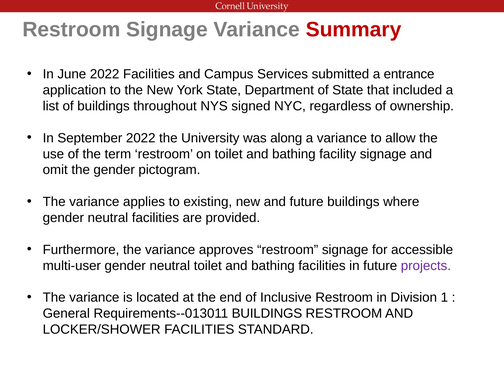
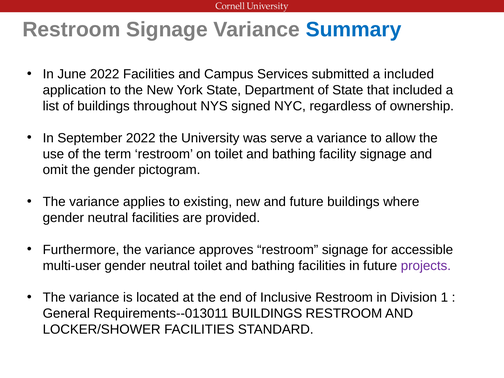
Summary colour: red -> blue
a entrance: entrance -> included
along: along -> serve
